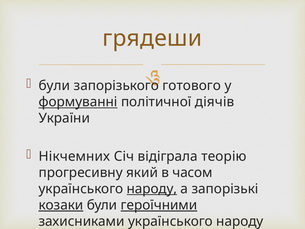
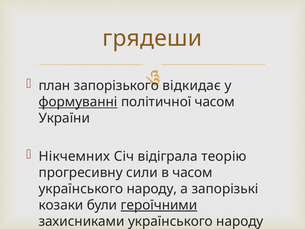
були at (54, 86): були -> план
готового: готового -> відкидає
політичної діячів: діячів -> часом
який: який -> сили
народу at (152, 189) underline: present -> none
козаки underline: present -> none
